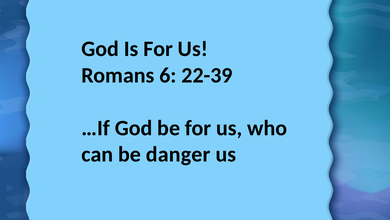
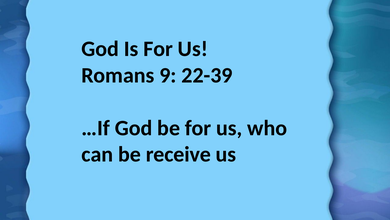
6: 6 -> 9
danger: danger -> receive
